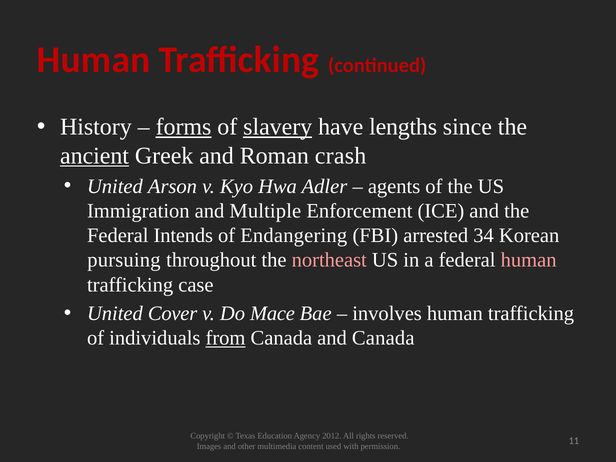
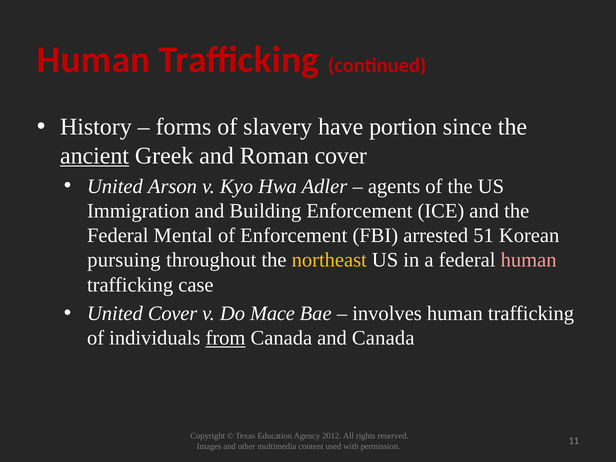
forms underline: present -> none
slavery underline: present -> none
lengths: lengths -> portion
Roman crash: crash -> cover
Multiple: Multiple -> Building
Intends: Intends -> Mental
of Endangering: Endangering -> Enforcement
34: 34 -> 51
northeast colour: pink -> yellow
